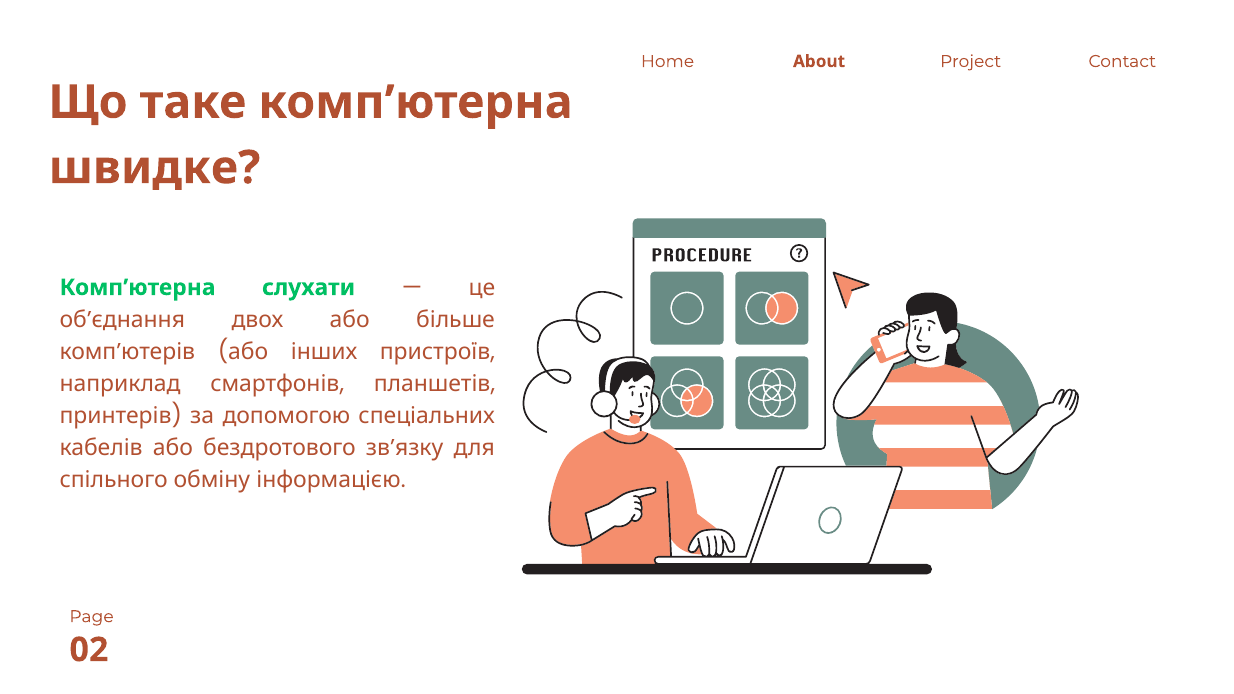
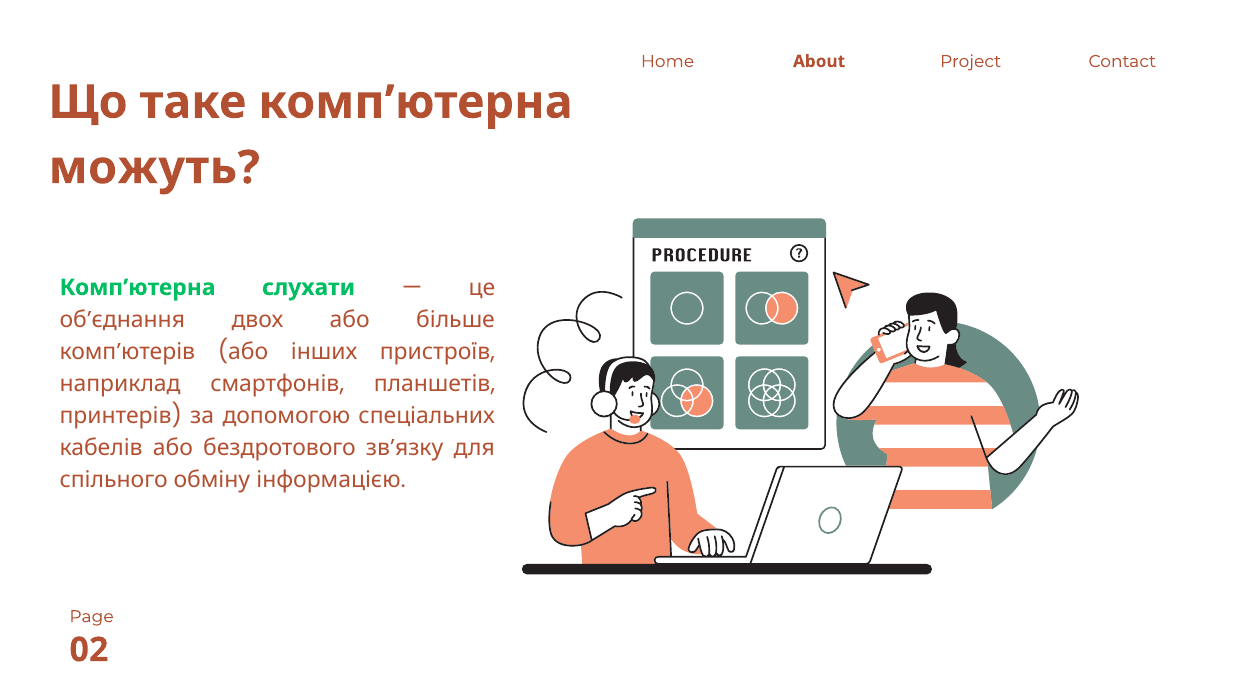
швидке: швидке -> можуть
